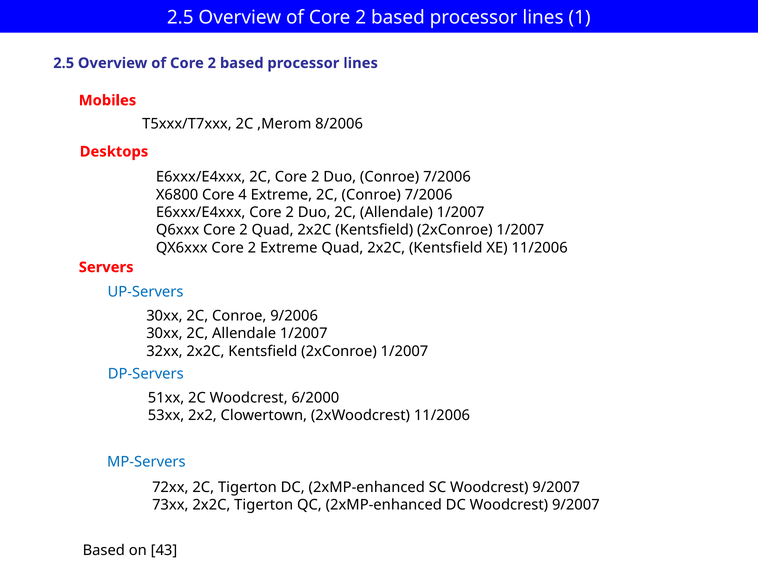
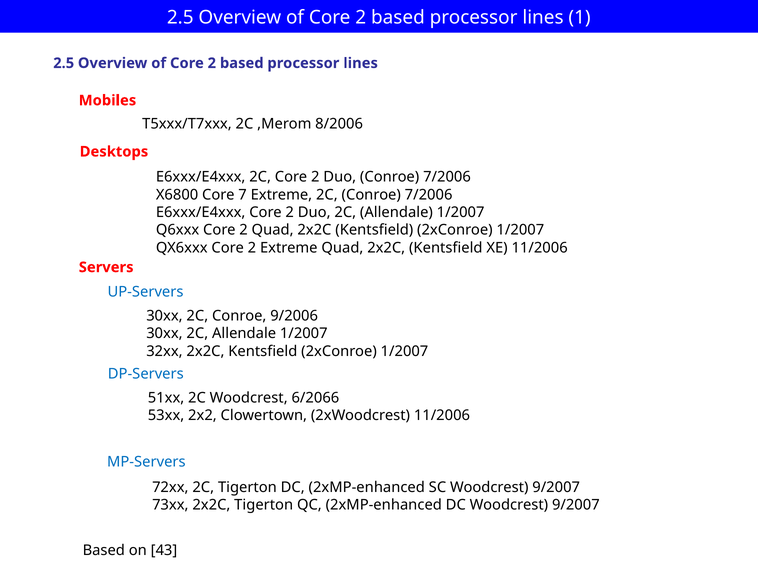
4: 4 -> 7
6/2000: 6/2000 -> 6/2066
